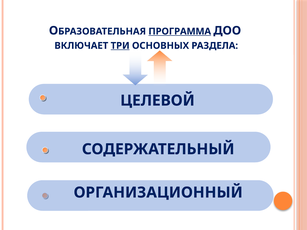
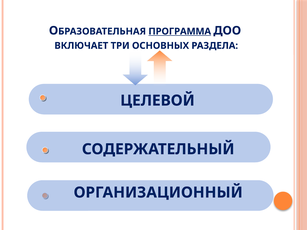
ТРИ underline: present -> none
